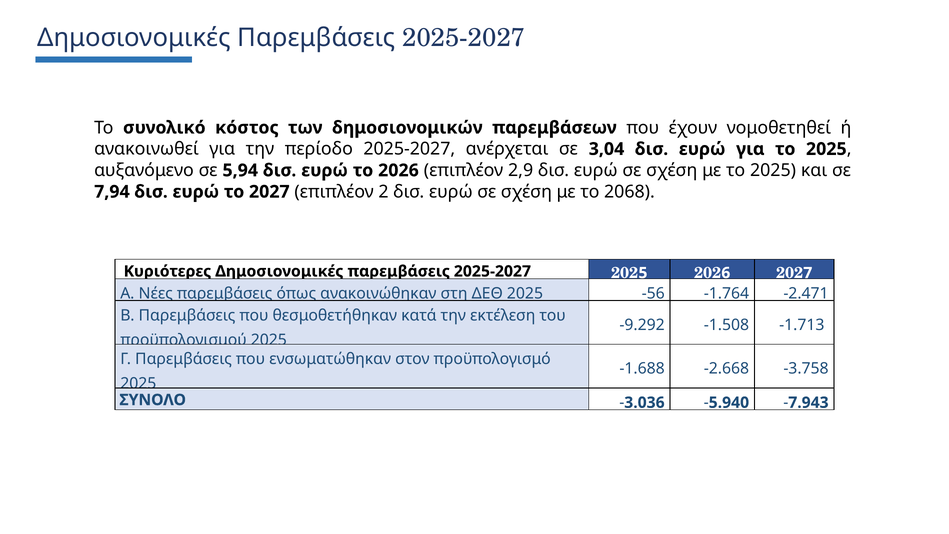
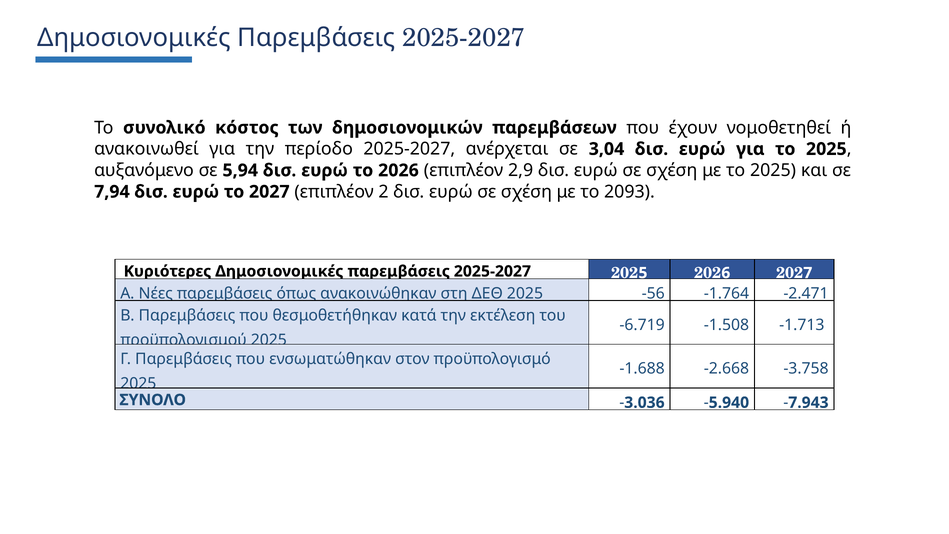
2068: 2068 -> 2093
-9.292: -9.292 -> -6.719
